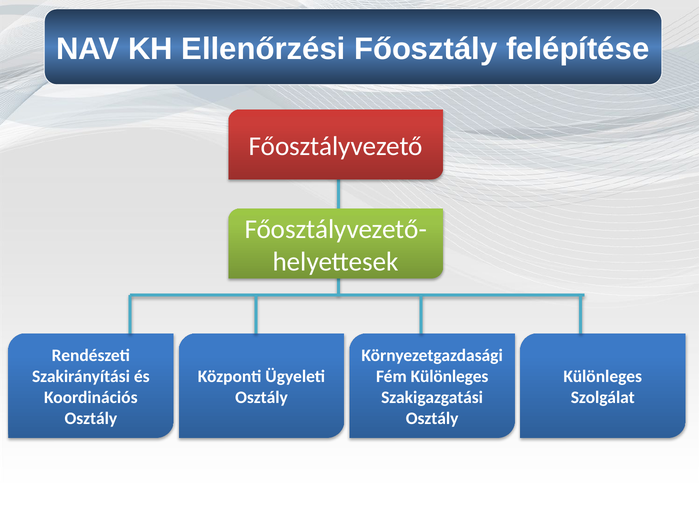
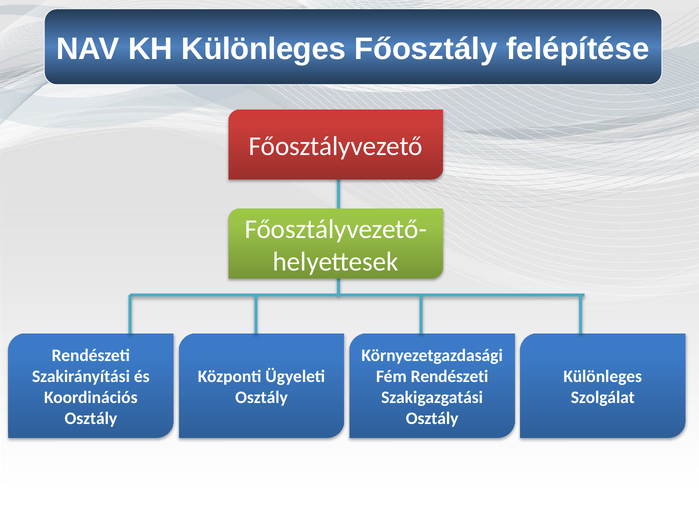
KH Ellenőrzési: Ellenőrzési -> Különleges
Fém Különleges: Különleges -> Rendészeti
